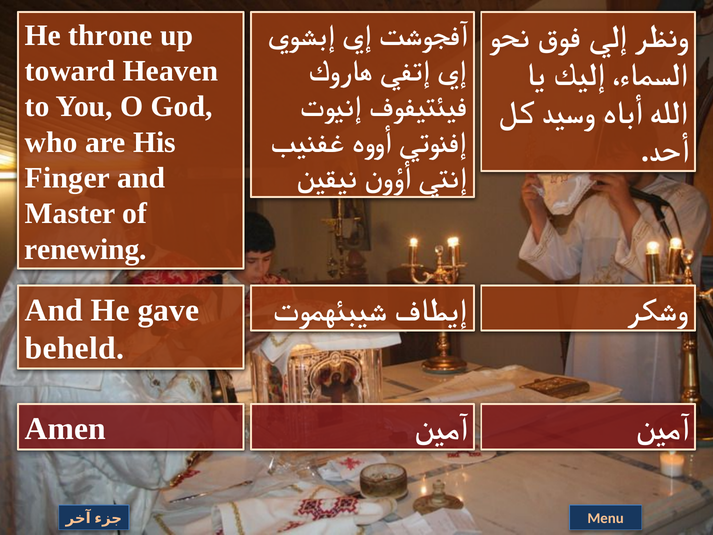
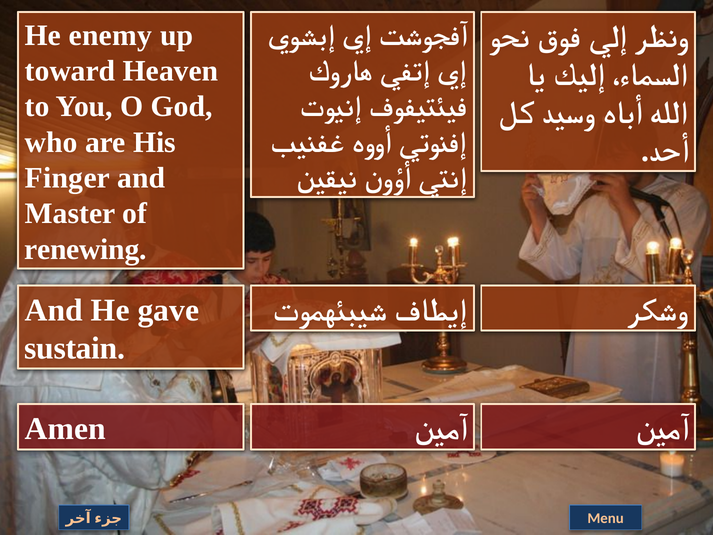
throne: throne -> enemy
beheld: beheld -> sustain
